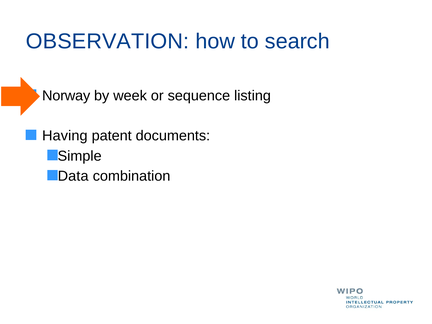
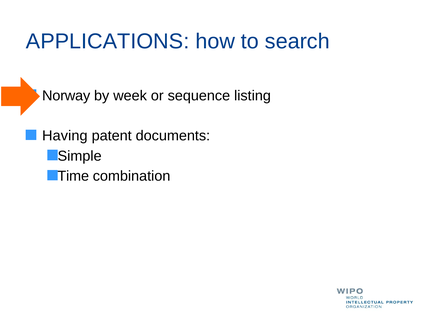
OBSERVATION: OBSERVATION -> APPLICATIONS
Data: Data -> Time
